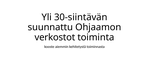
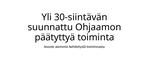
verkostot: verkostot -> päätyttyä
